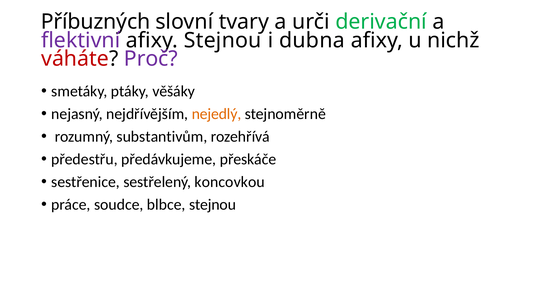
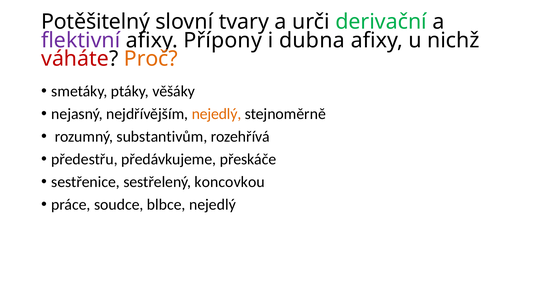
Příbuzných: Příbuzných -> Potěšitelný
afixy Stejnou: Stejnou -> Přípony
Proč colour: purple -> orange
blbce stejnou: stejnou -> nejedlý
